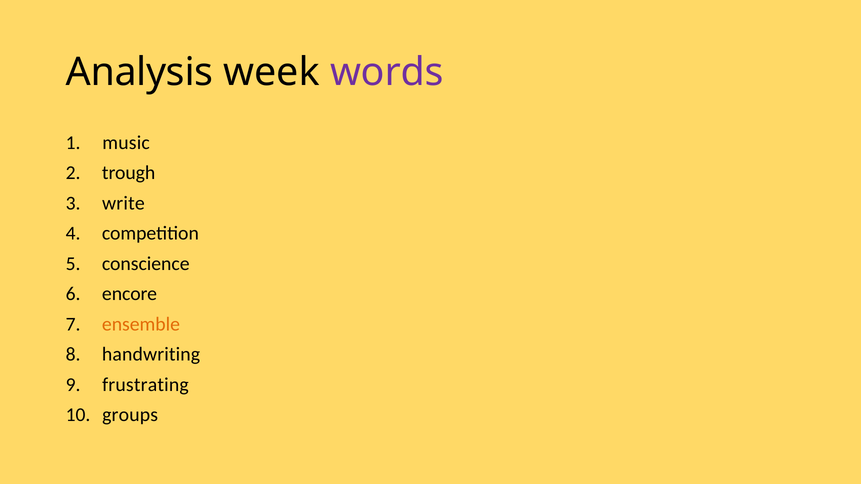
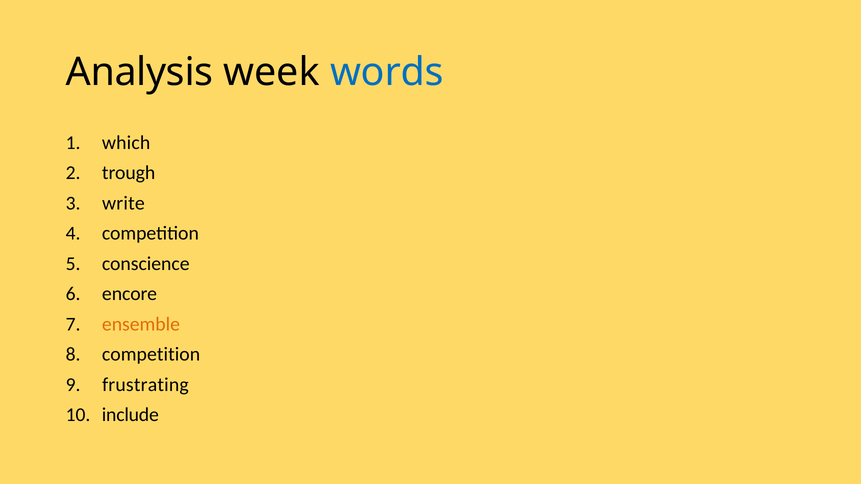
words colour: purple -> blue
music: music -> which
handwriting at (151, 355): handwriting -> competition
groups: groups -> include
